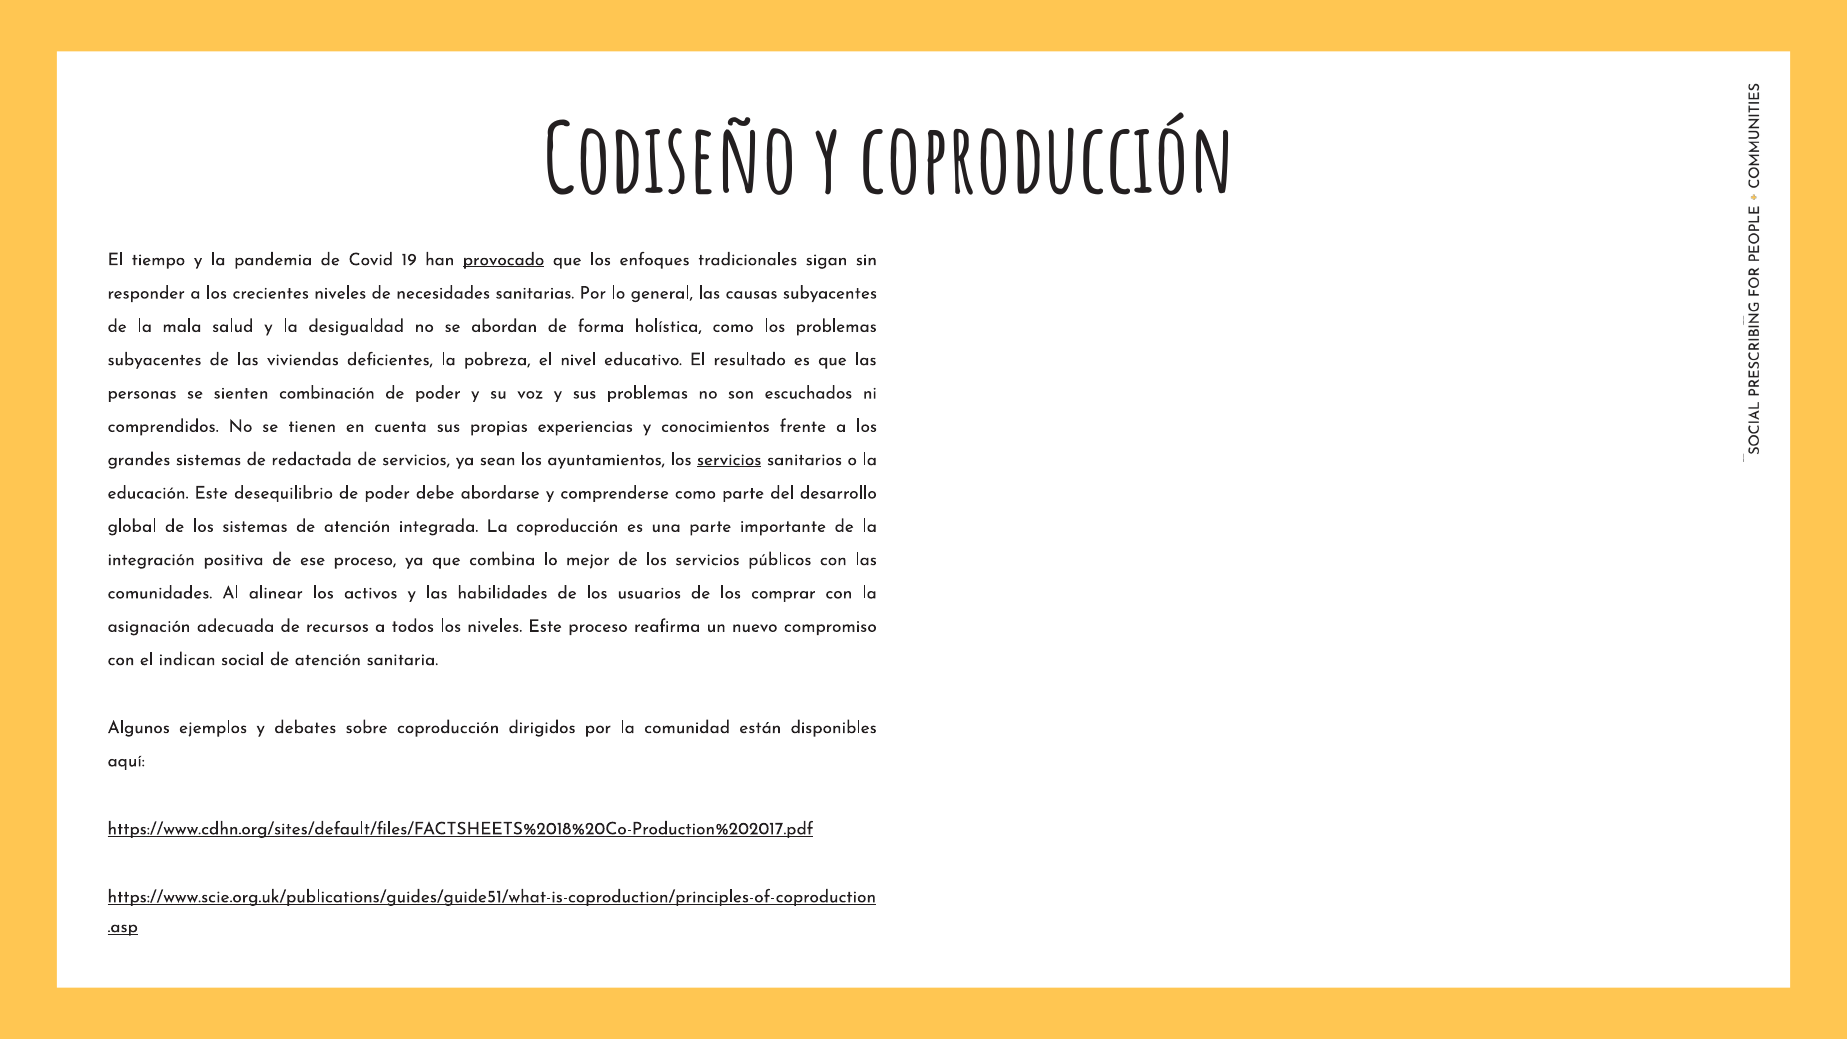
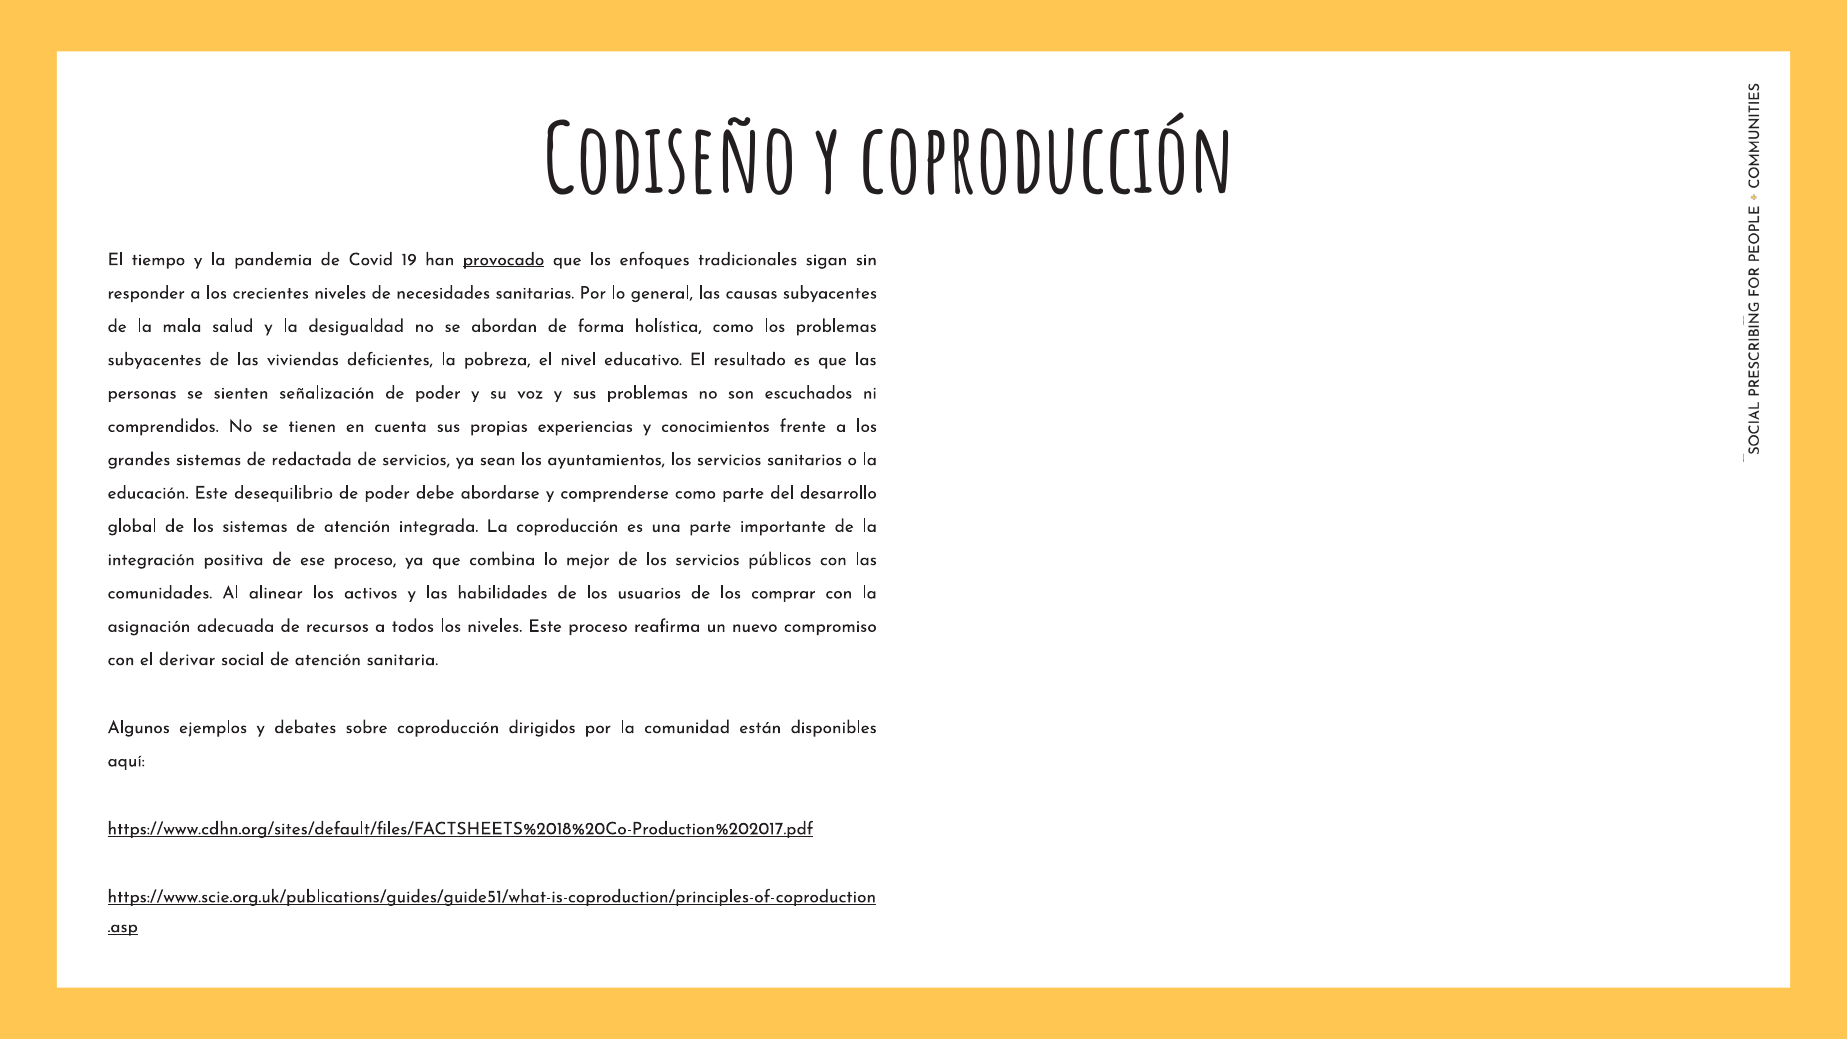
combinación: combinación -> señalización
servicios at (729, 459) underline: present -> none
indican: indican -> derivar
